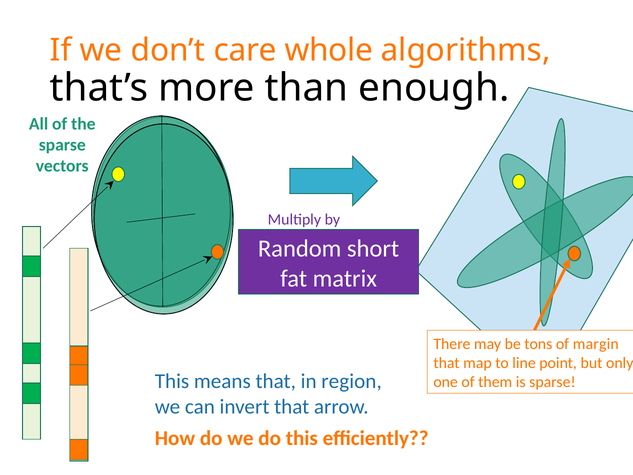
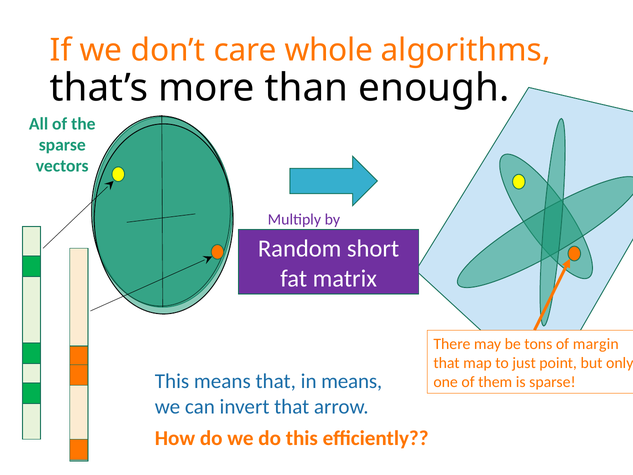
line: line -> just
in region: region -> means
